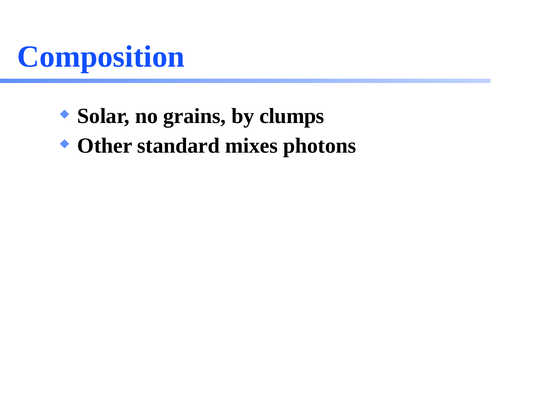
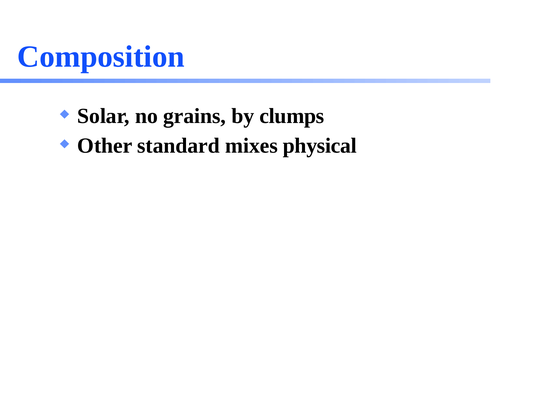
photons: photons -> physical
